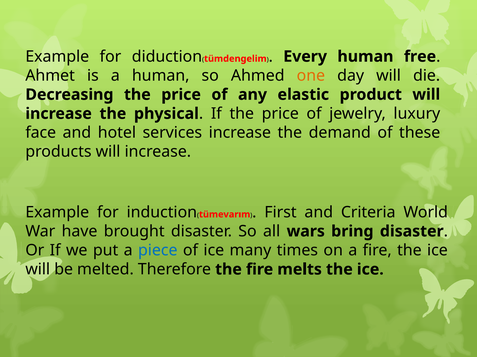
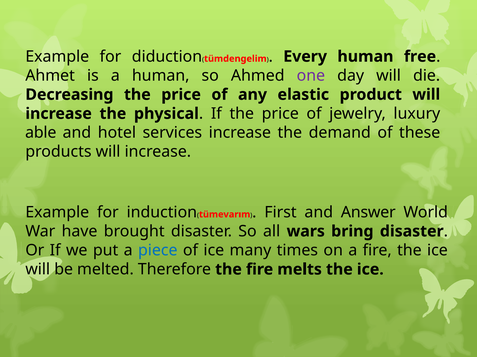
one colour: orange -> purple
face: face -> able
Criteria: Criteria -> Answer
